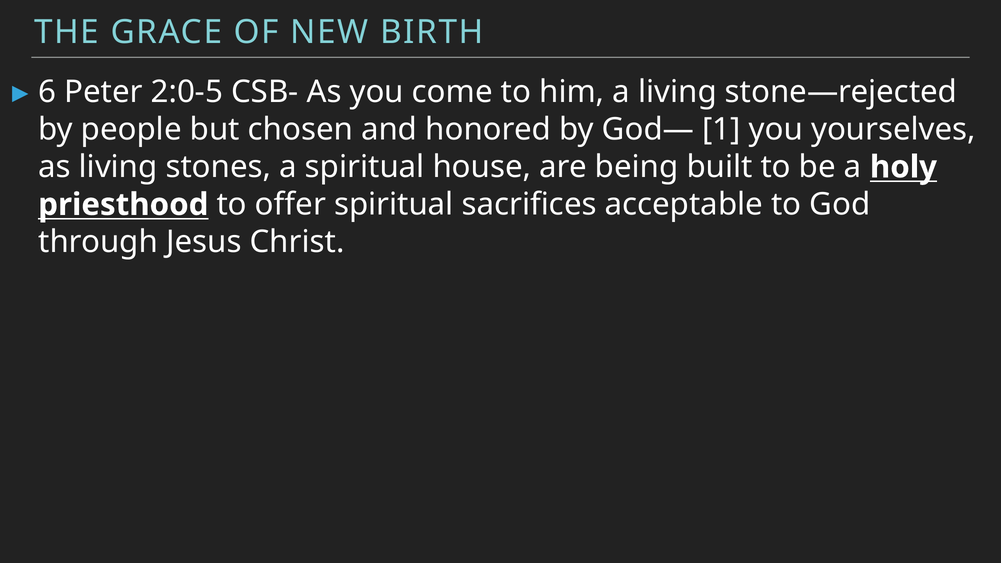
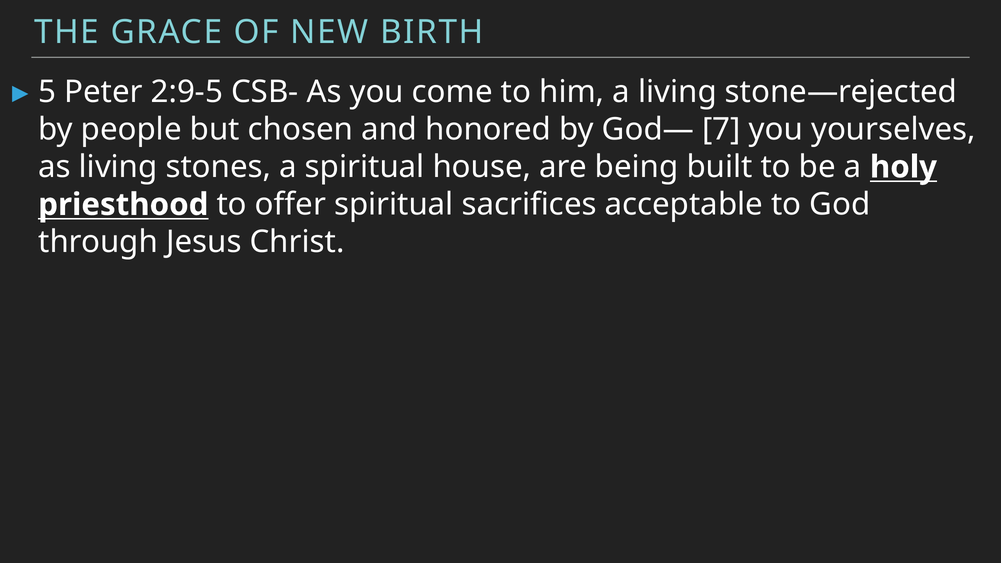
6: 6 -> 5
2:0-5: 2:0-5 -> 2:9-5
1: 1 -> 7
